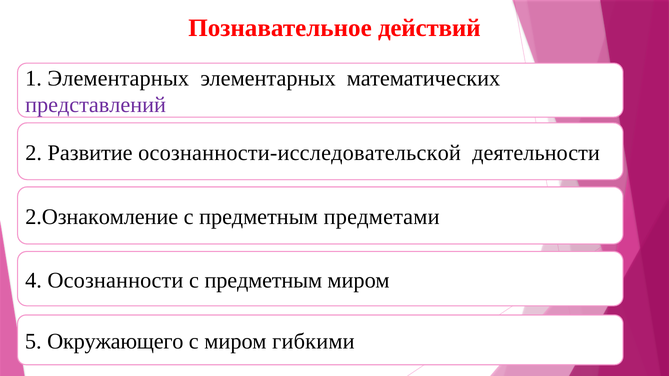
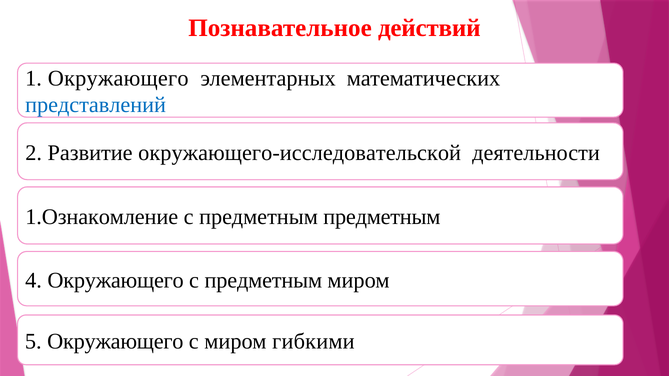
1 Элементарных: Элементарных -> Окружающего
представлений colour: purple -> blue
осознанности-исследовательской: осознанности-исследовательской -> окружающего-исследовательской
2.Ознакомление: 2.Ознакомление -> 1.Ознакомление
предметным предметами: предметами -> предметным
4 Осознанности: Осознанности -> Окружающего
